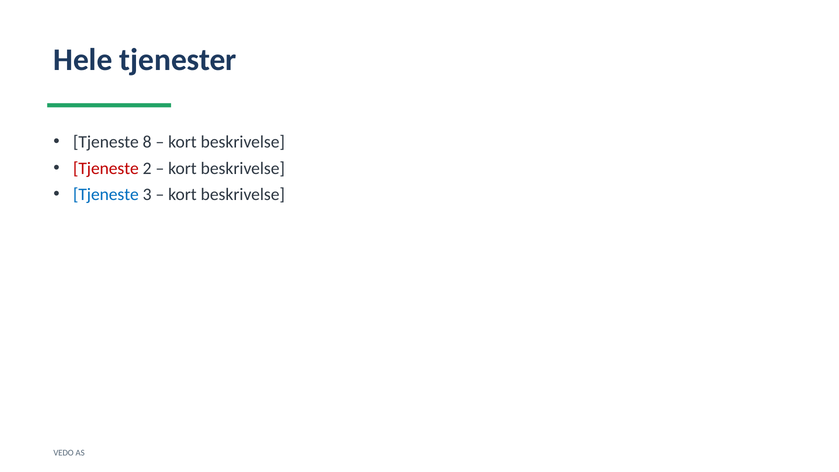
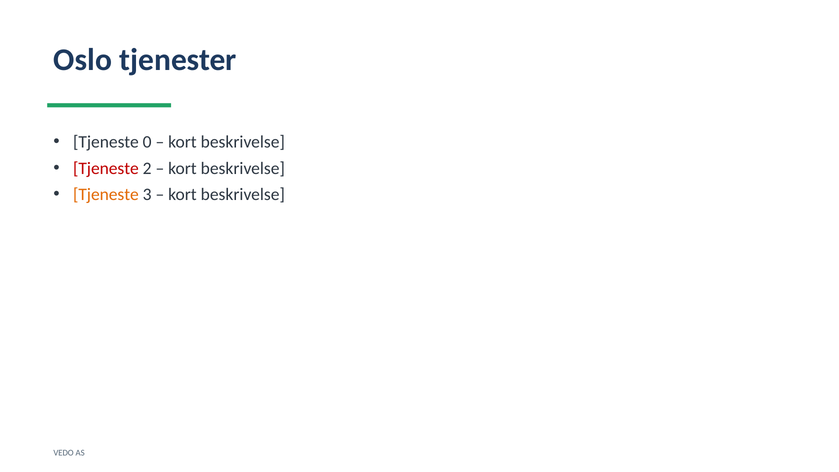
Hele: Hele -> Oslo
8: 8 -> 0
Tjeneste at (106, 195) colour: blue -> orange
